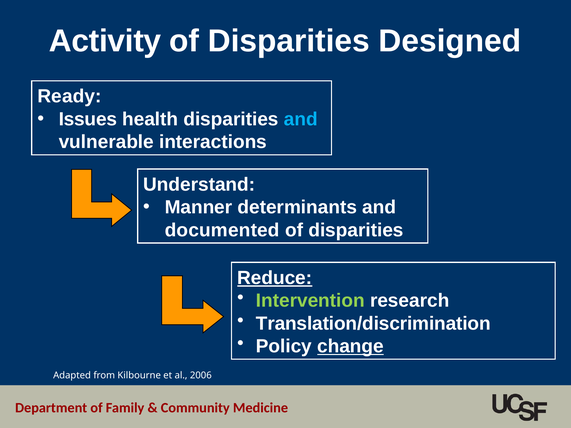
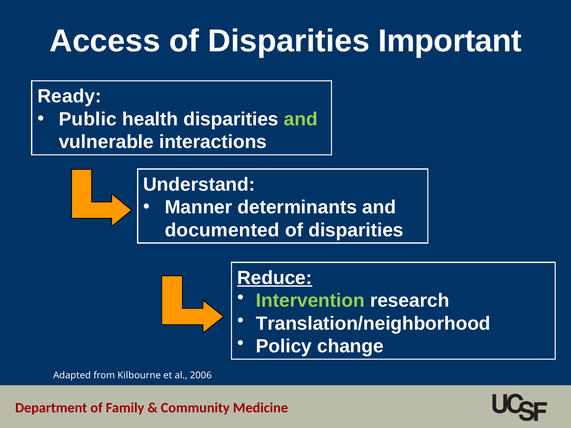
Activity: Activity -> Access
Designed: Designed -> Important
Issues: Issues -> Public
and at (301, 119) colour: light blue -> light green
Translation/discrimination: Translation/discrimination -> Translation/neighborhood
change underline: present -> none
